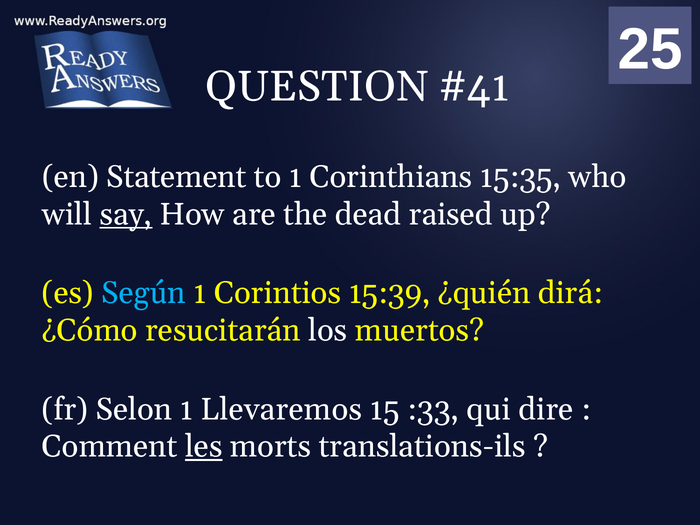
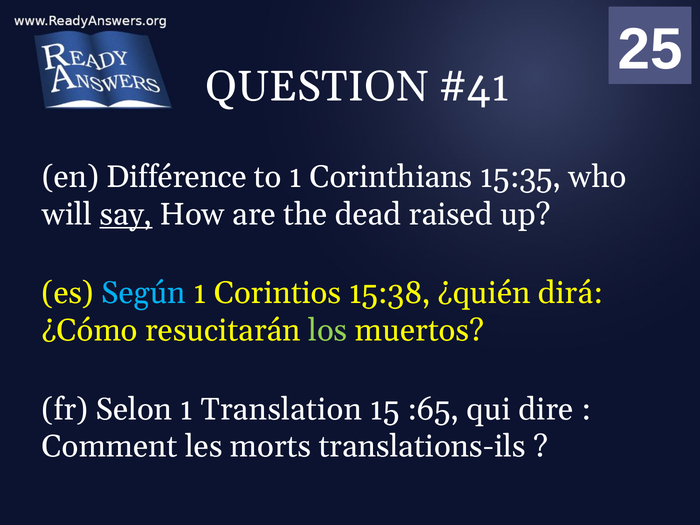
Statement: Statement -> Différence
15:39: 15:39 -> 15:38
los colour: white -> light green
Llevaremos: Llevaremos -> Translation
:33: :33 -> :65
les underline: present -> none
